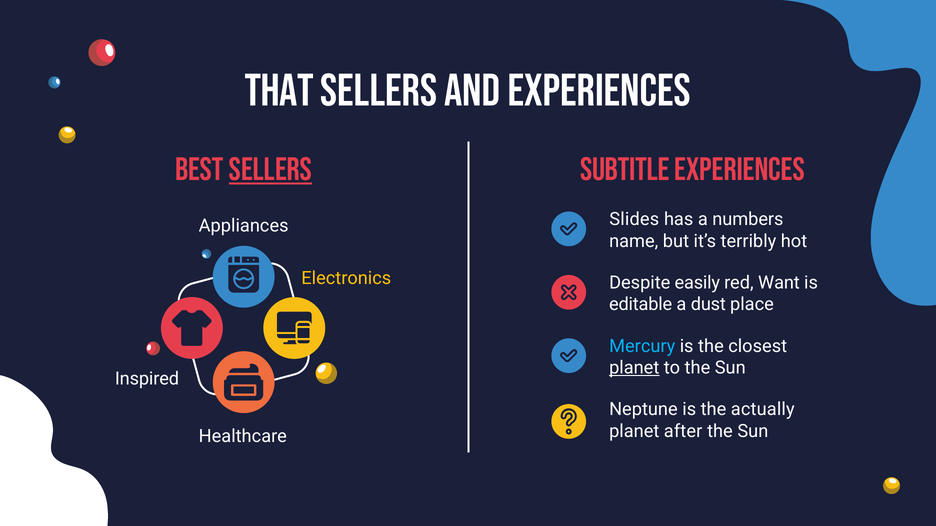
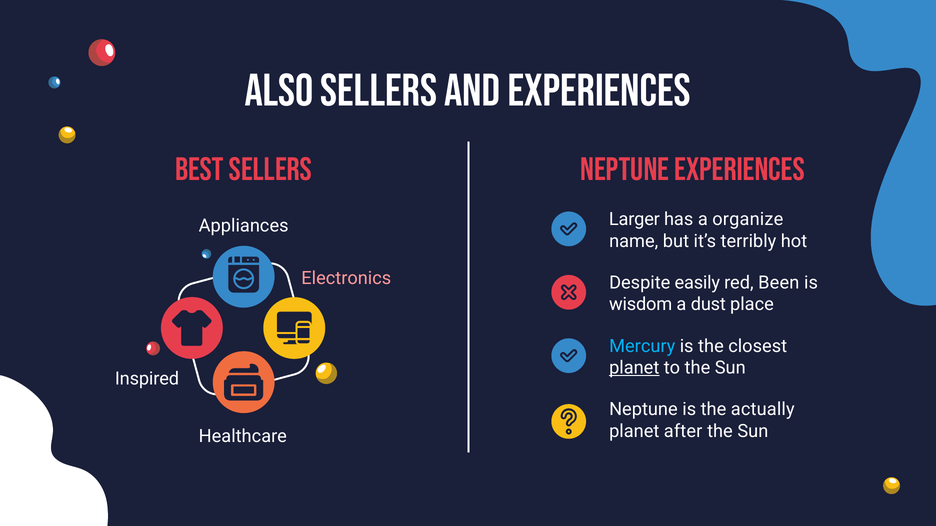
That: That -> Also
sellerS at (271, 170) underline: present -> none
Subtitle at (625, 170): Subtitle -> Neptune
Slides: Slides -> Larger
numbers: numbers -> organize
Electronics colour: yellow -> pink
Want: Want -> Been
editable: editable -> wisdom
